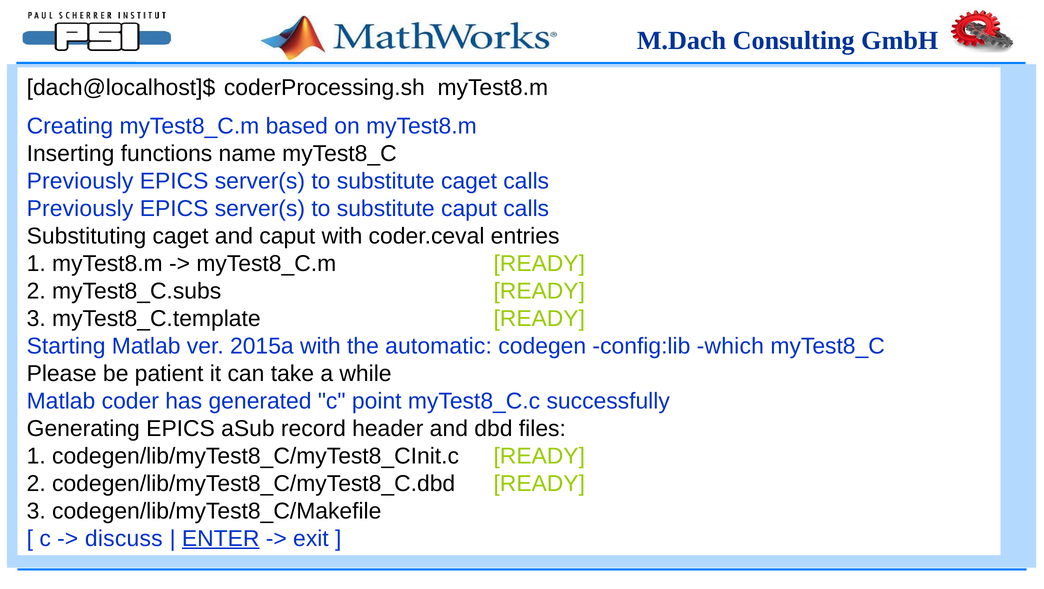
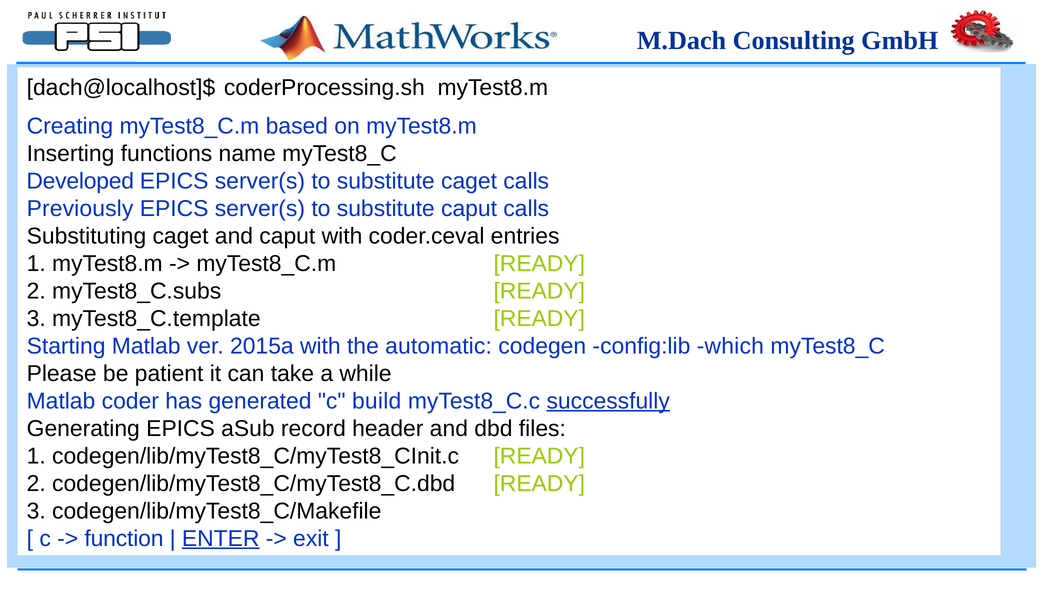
Previously at (80, 181): Previously -> Developed
point: point -> build
successfully underline: none -> present
discuss: discuss -> function
